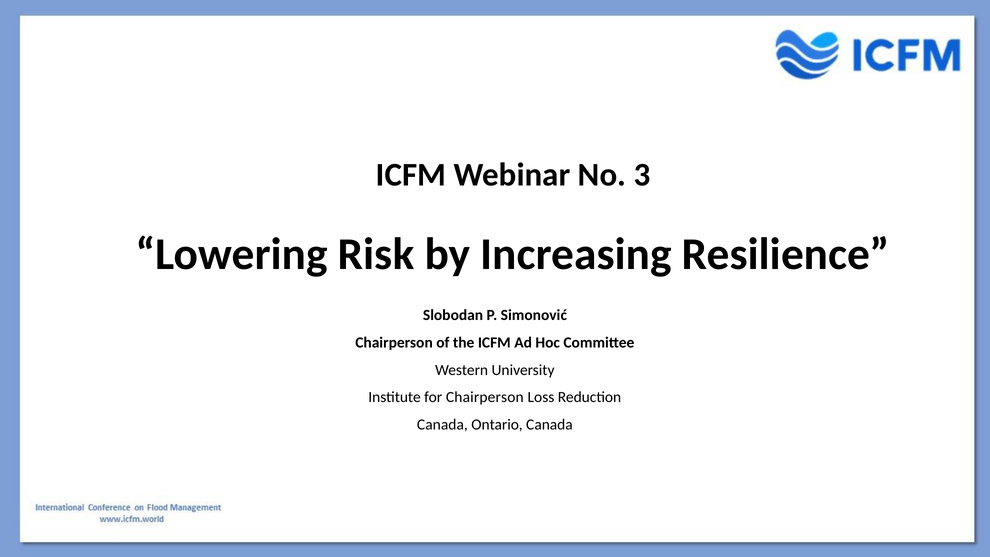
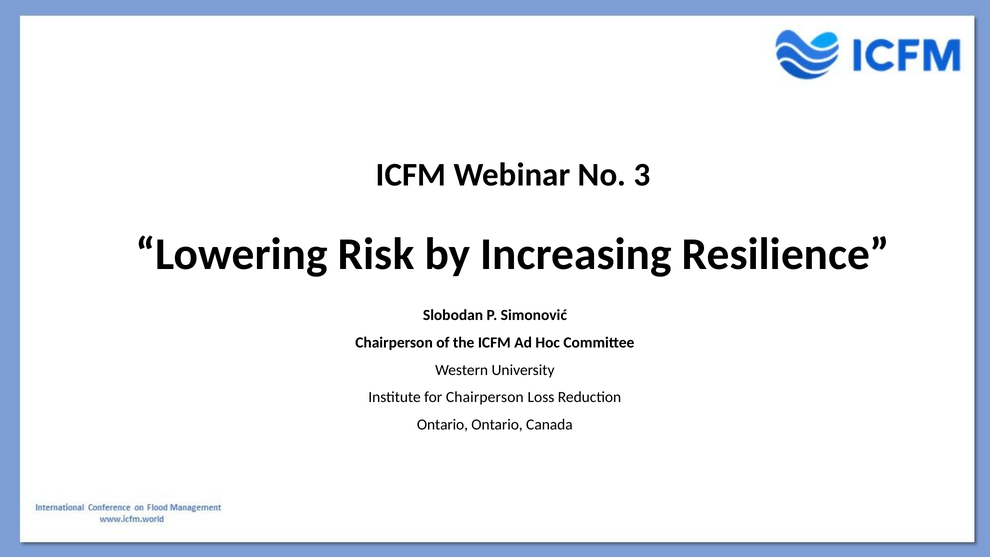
Canada at (442, 425): Canada -> Ontario
